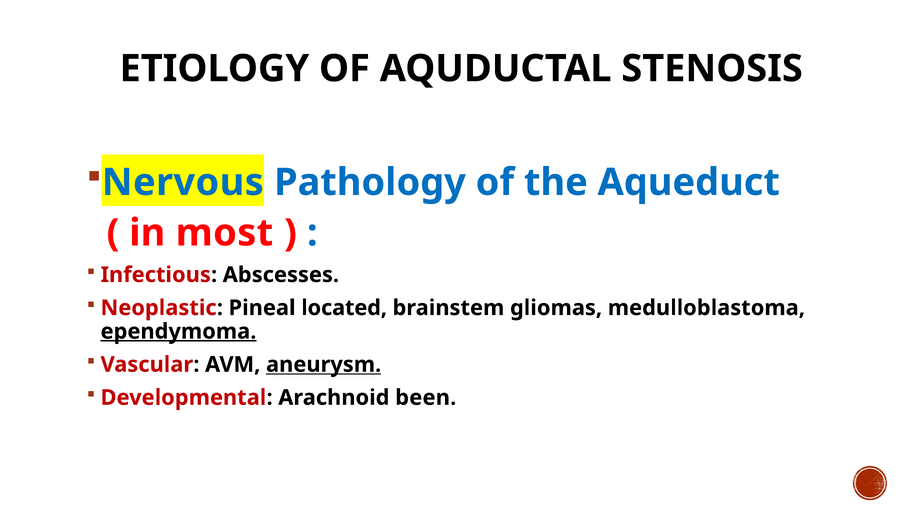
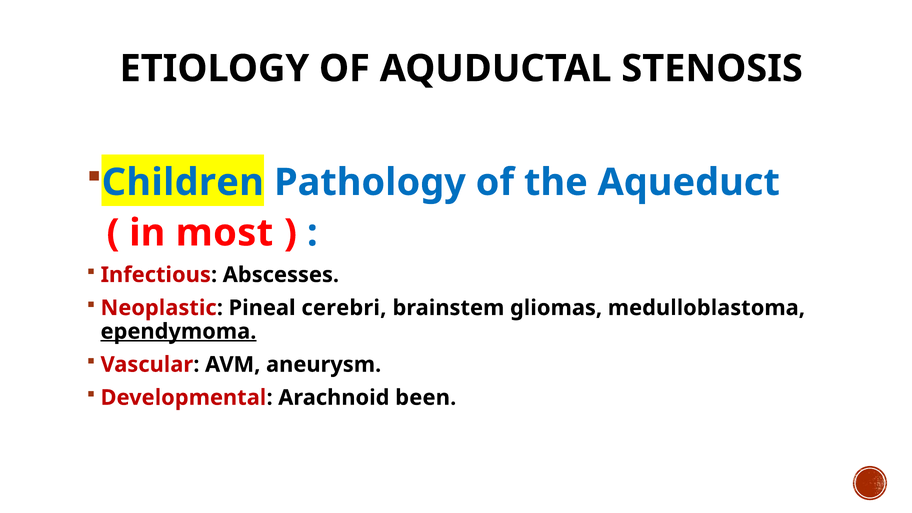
Nervous: Nervous -> Children
located: located -> cerebri
aneurysm underline: present -> none
